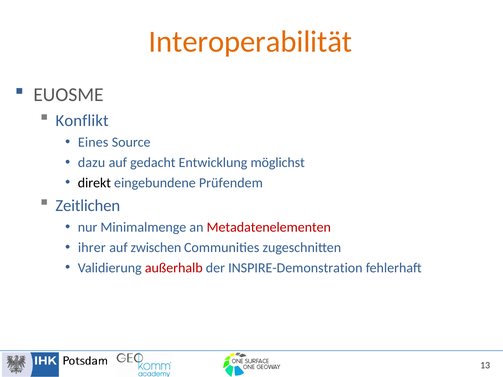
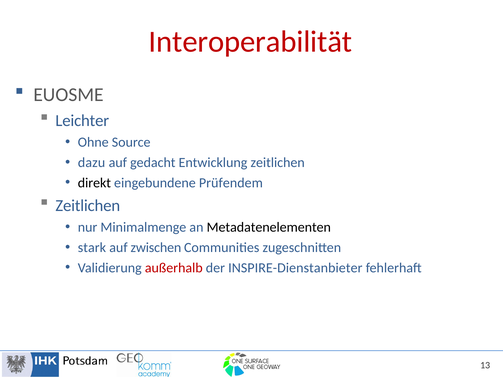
Interoperabilität colour: orange -> red
Konflikt: Konflikt -> Leichter
Eines: Eines -> Ohne
Entwicklung möglichst: möglichst -> zeitlichen
Metadatenelementen colour: red -> black
ihrer: ihrer -> stark
INSPIRE-Demonstration: INSPIRE-Demonstration -> INSPIRE-Dienstanbieter
